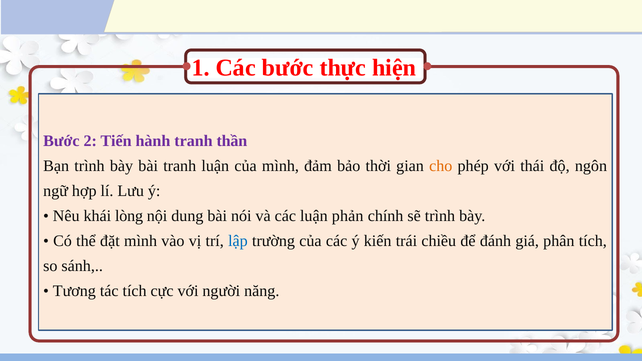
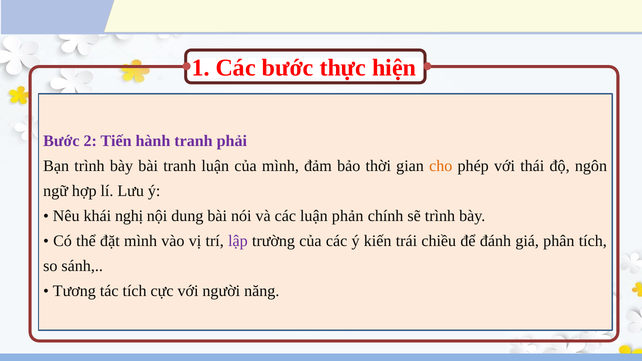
thần: thần -> phải
lòng: lòng -> nghị
lập colour: blue -> purple
